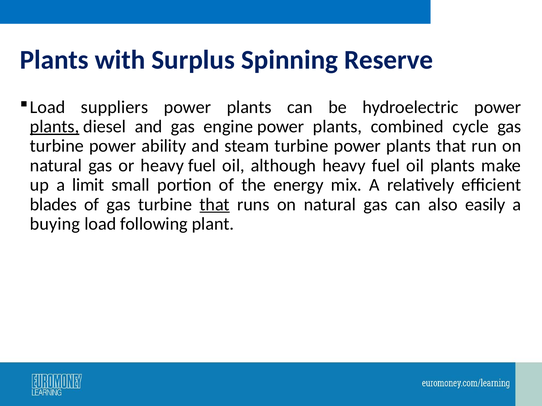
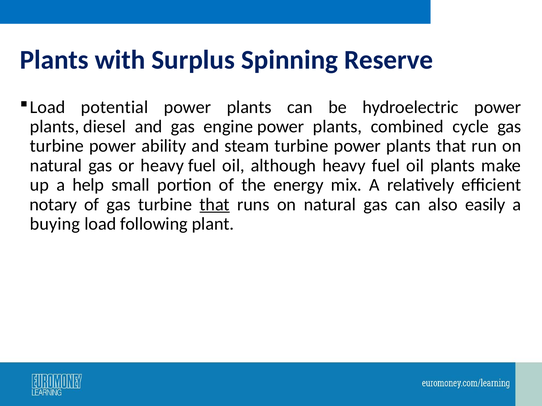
suppliers: suppliers -> potential
plants at (55, 127) underline: present -> none
limit: limit -> help
blades: blades -> notary
